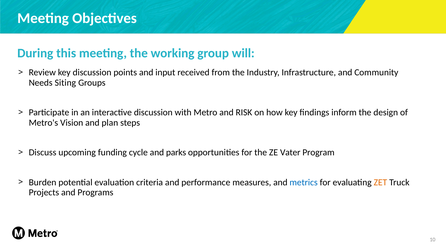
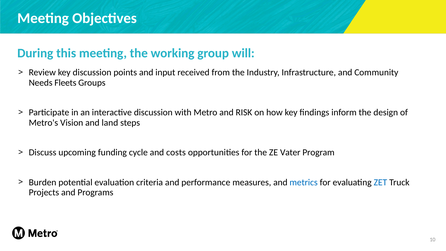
Siting: Siting -> Fleets
plan: plan -> land
parks: parks -> costs
ZET colour: orange -> blue
